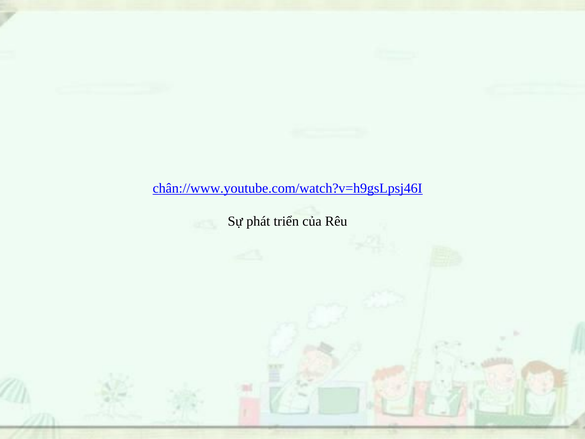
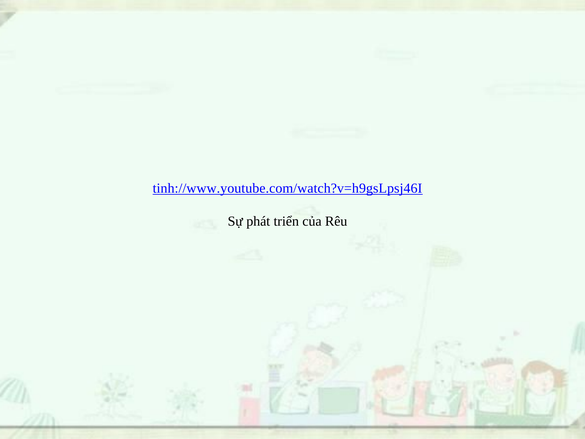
chân://www.youtube.com/watch?v=h9gsLpsj46I: chân://www.youtube.com/watch?v=h9gsLpsj46I -> tinh://www.youtube.com/watch?v=h9gsLpsj46I
